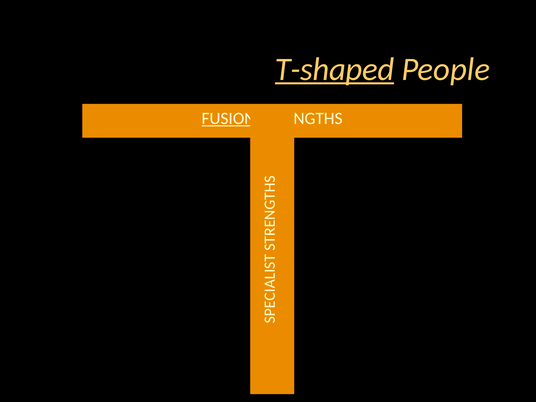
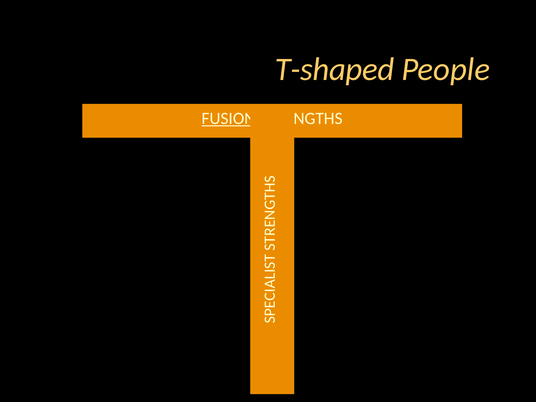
T-shaped underline: present -> none
